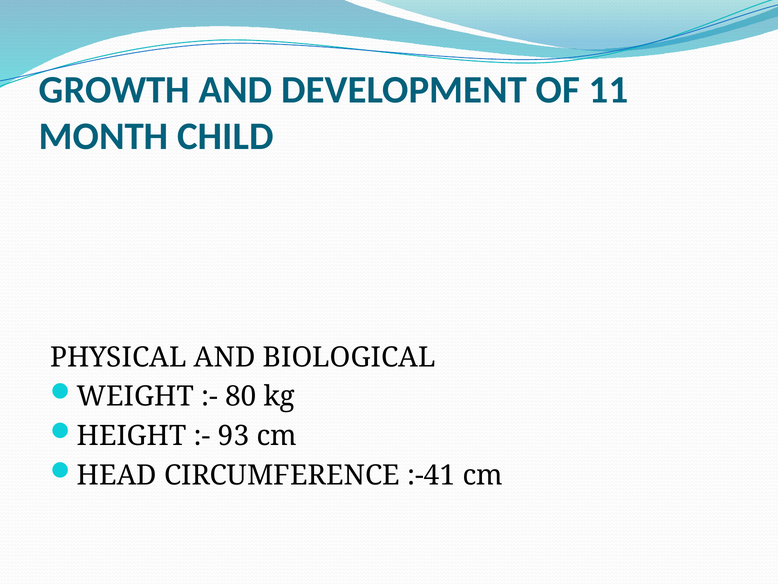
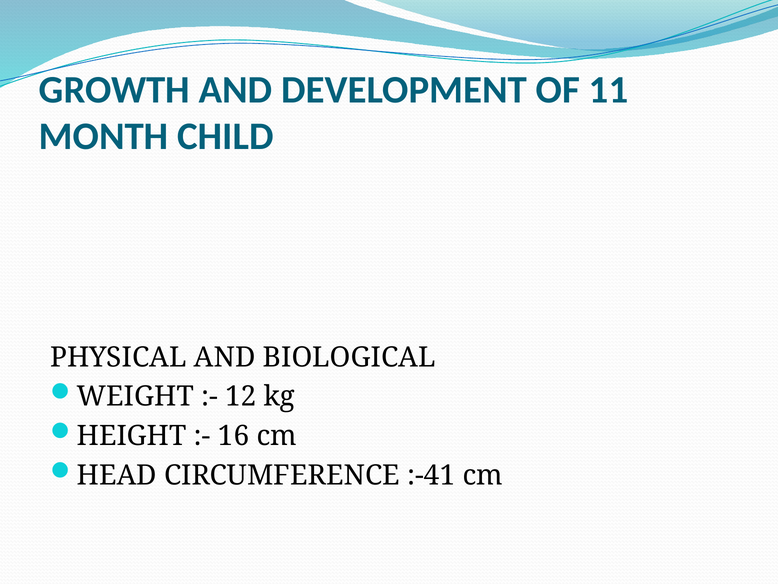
80: 80 -> 12
93: 93 -> 16
